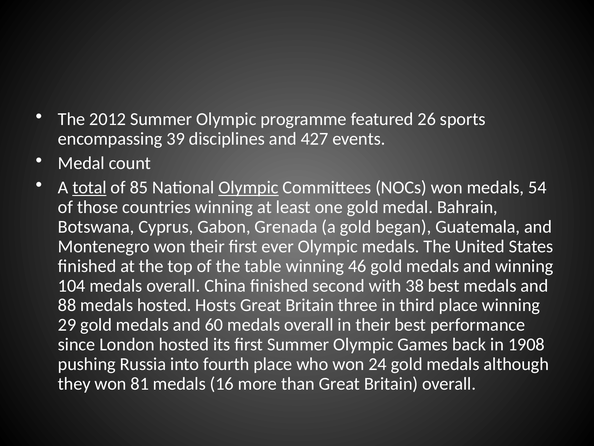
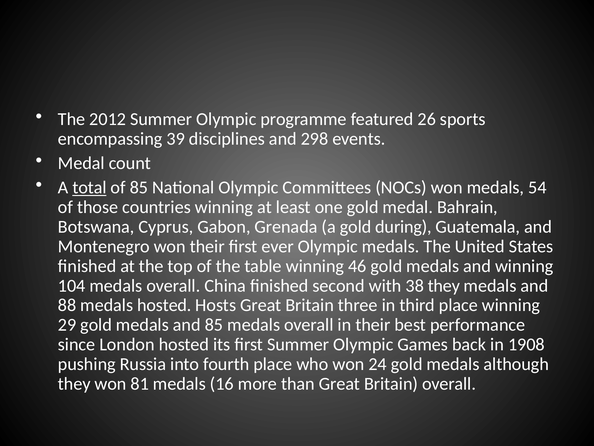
427: 427 -> 298
Olympic at (249, 187) underline: present -> none
began: began -> during
38 best: best -> they
and 60: 60 -> 85
